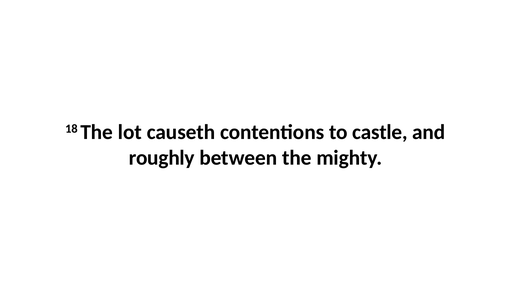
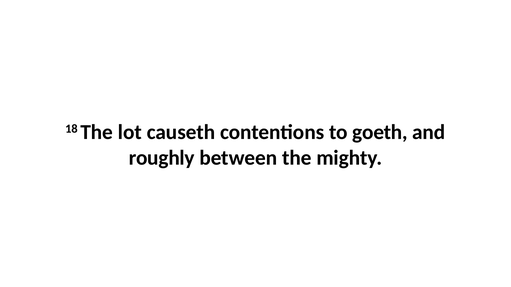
castle: castle -> goeth
